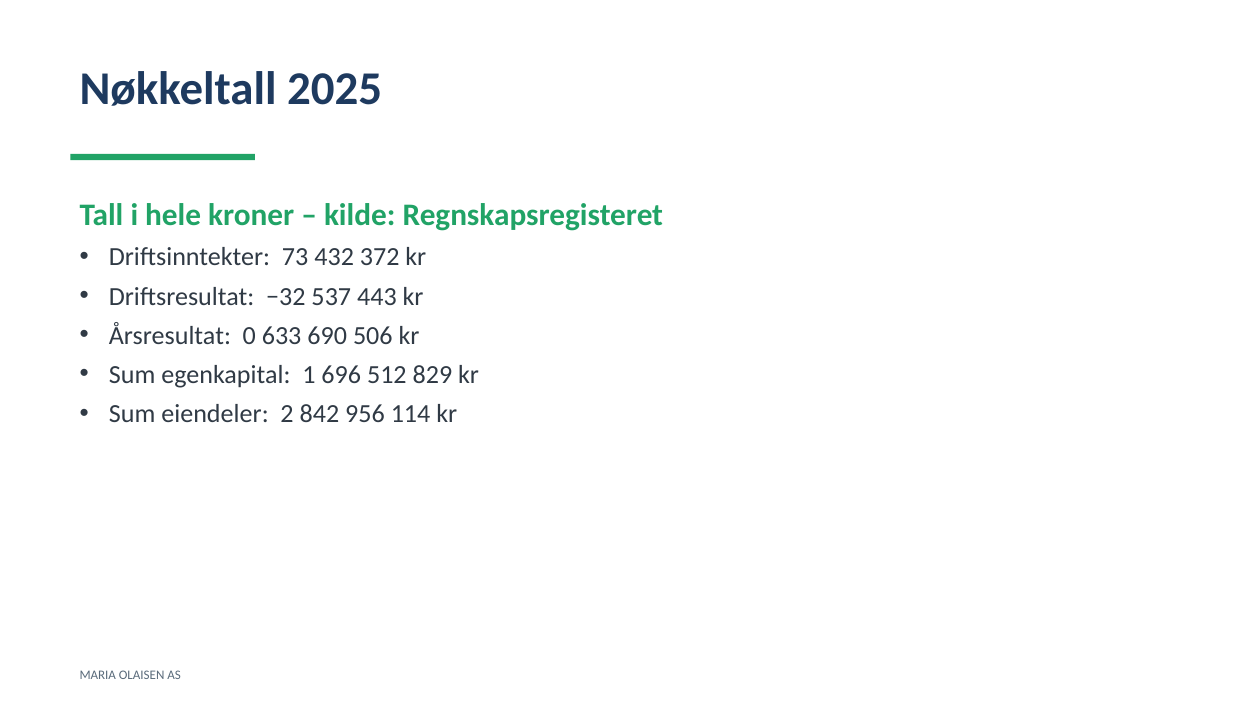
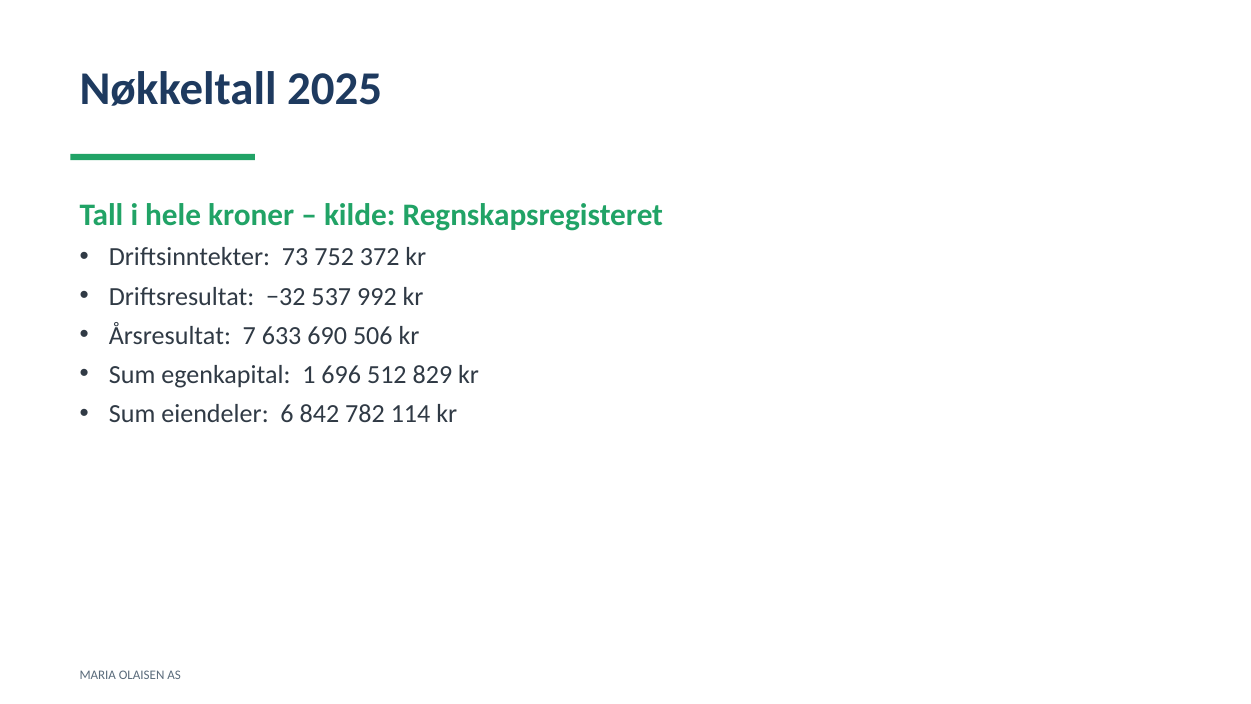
432: 432 -> 752
443: 443 -> 992
0: 0 -> 7
2: 2 -> 6
956: 956 -> 782
